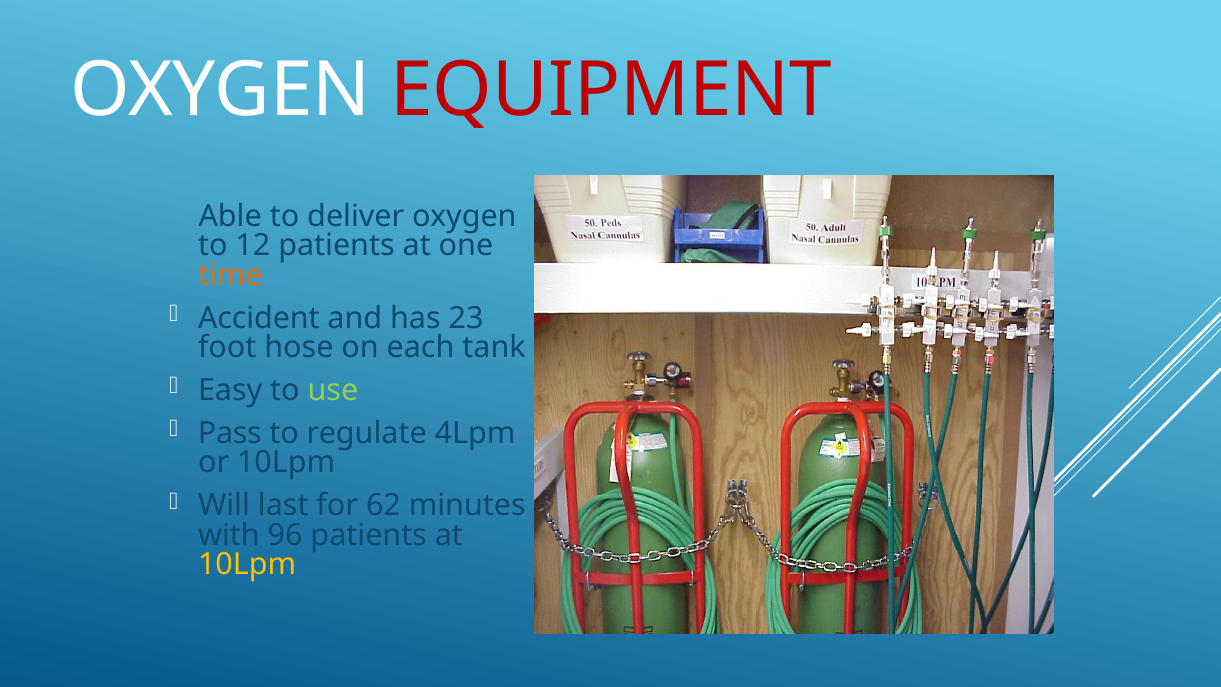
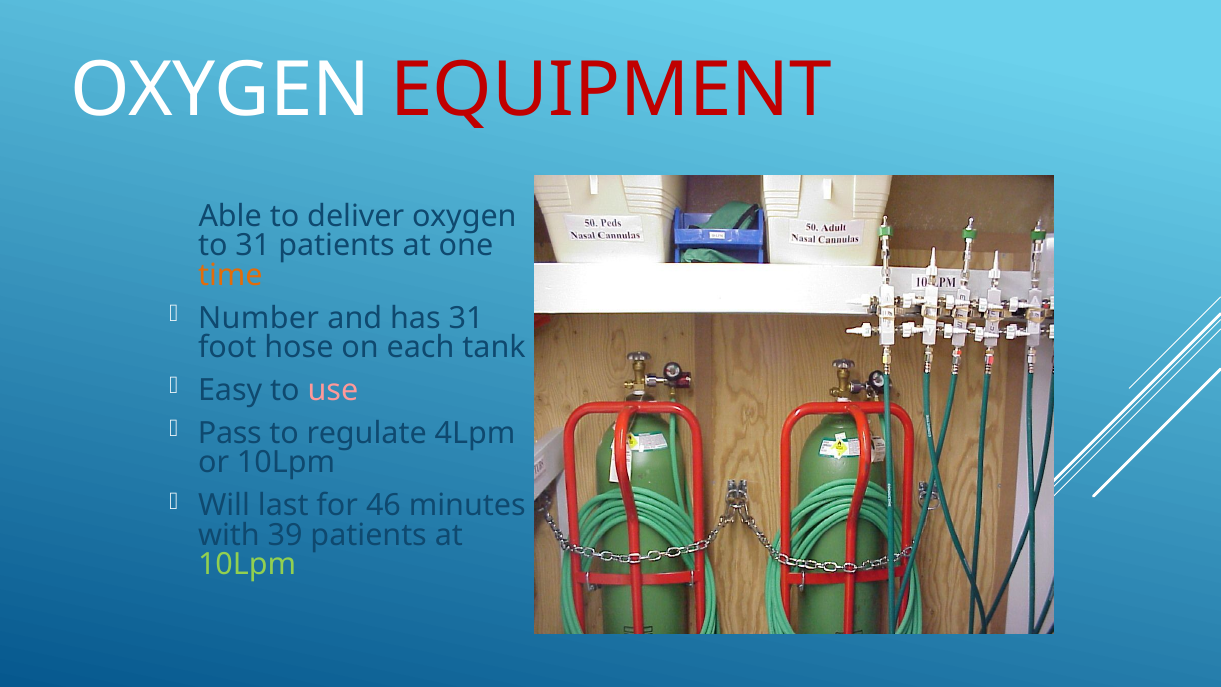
to 12: 12 -> 31
Accident: Accident -> Number
has 23: 23 -> 31
use colour: light green -> pink
62: 62 -> 46
96: 96 -> 39
10Lpm at (247, 564) colour: yellow -> light green
